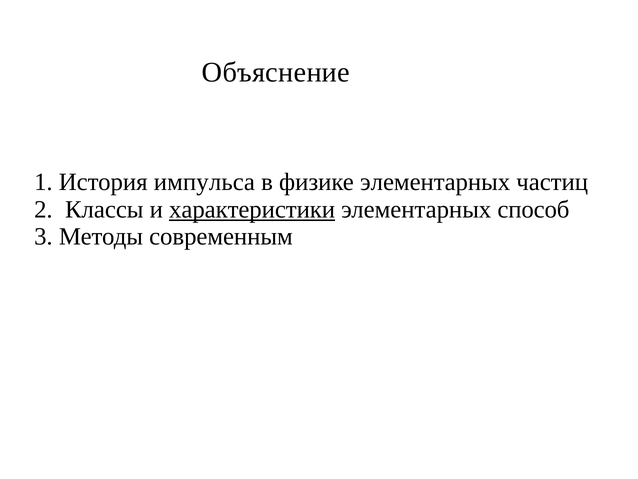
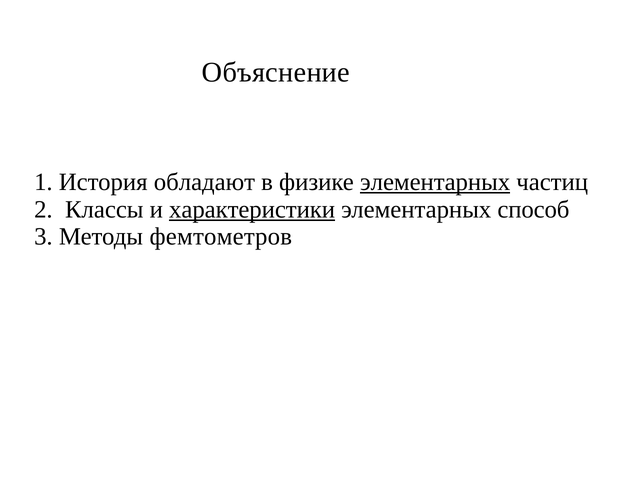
импульса: импульса -> обладают
элементарных at (435, 182) underline: none -> present
современным: современным -> фемтометров
